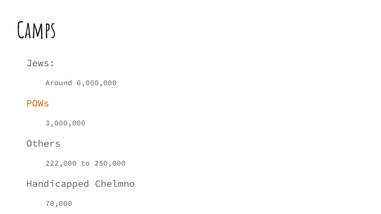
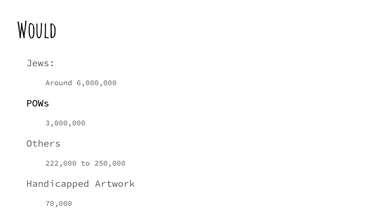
Camps: Camps -> Would
POWs colour: orange -> black
Chelmno: Chelmno -> Artwork
